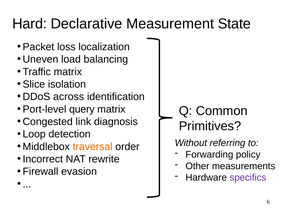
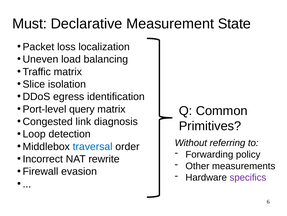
Hard: Hard -> Must
across: across -> egress
traversal colour: orange -> blue
